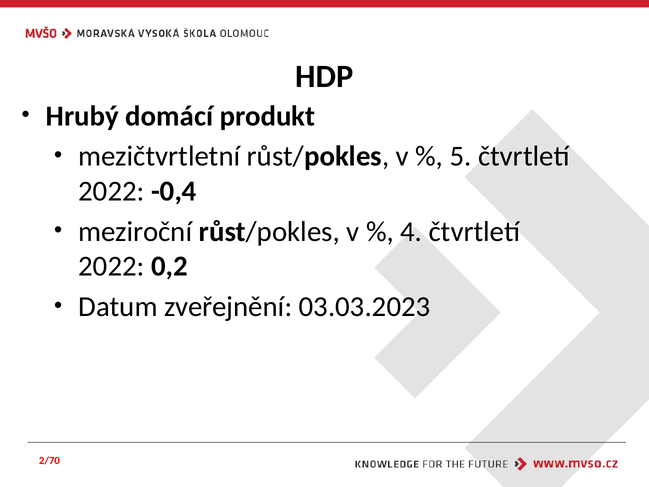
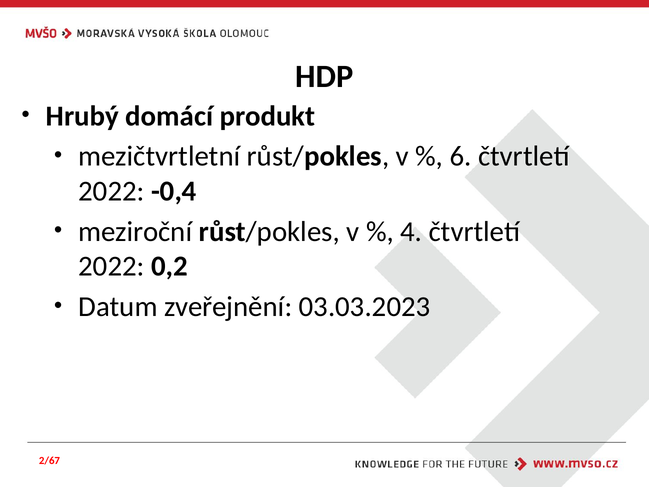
5: 5 -> 6
2/70: 2/70 -> 2/67
